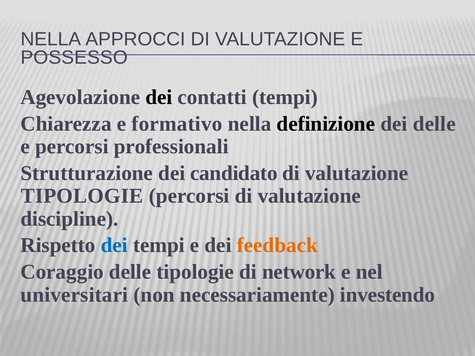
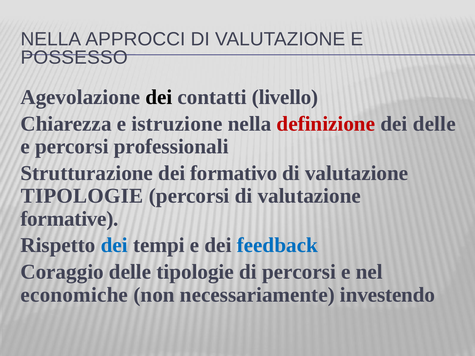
contatti tempi: tempi -> livello
formativo: formativo -> istruzione
definizione colour: black -> red
candidato: candidato -> formativo
discipline: discipline -> formative
feedback colour: orange -> blue
di network: network -> percorsi
universitari: universitari -> economiche
